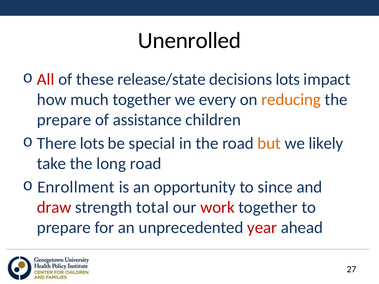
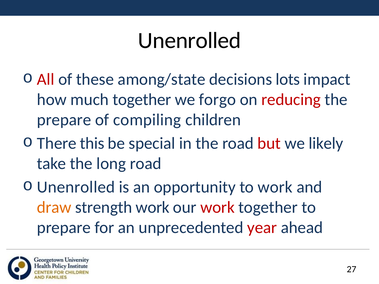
release/state: release/state -> among/state
every: every -> forgo
reducing colour: orange -> red
assistance: assistance -> compiling
There lots: lots -> this
but colour: orange -> red
Enrollment at (76, 187): Enrollment -> Unenrolled
to since: since -> work
draw colour: red -> orange
strength total: total -> work
